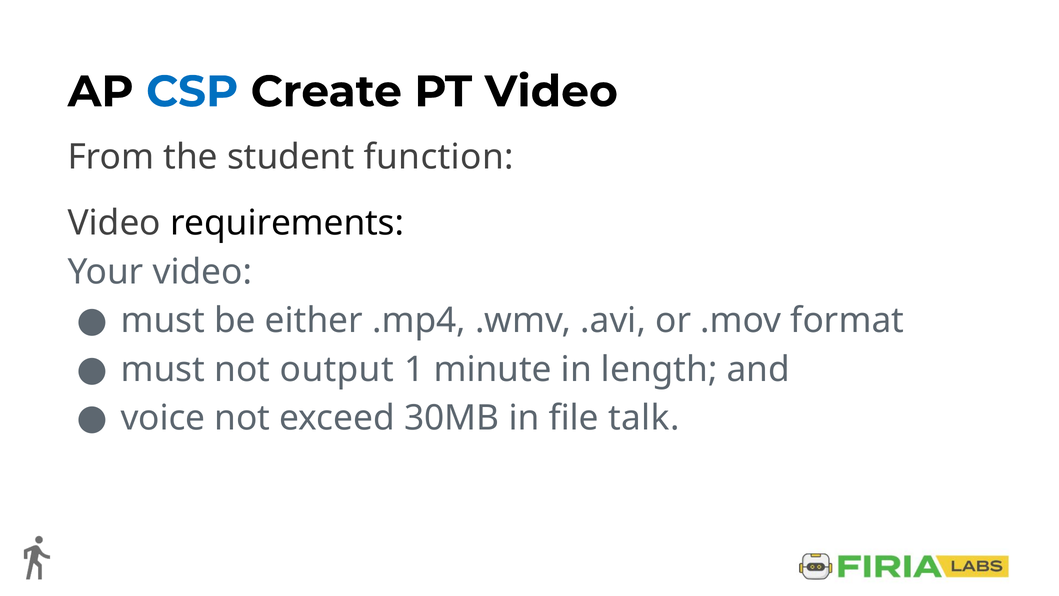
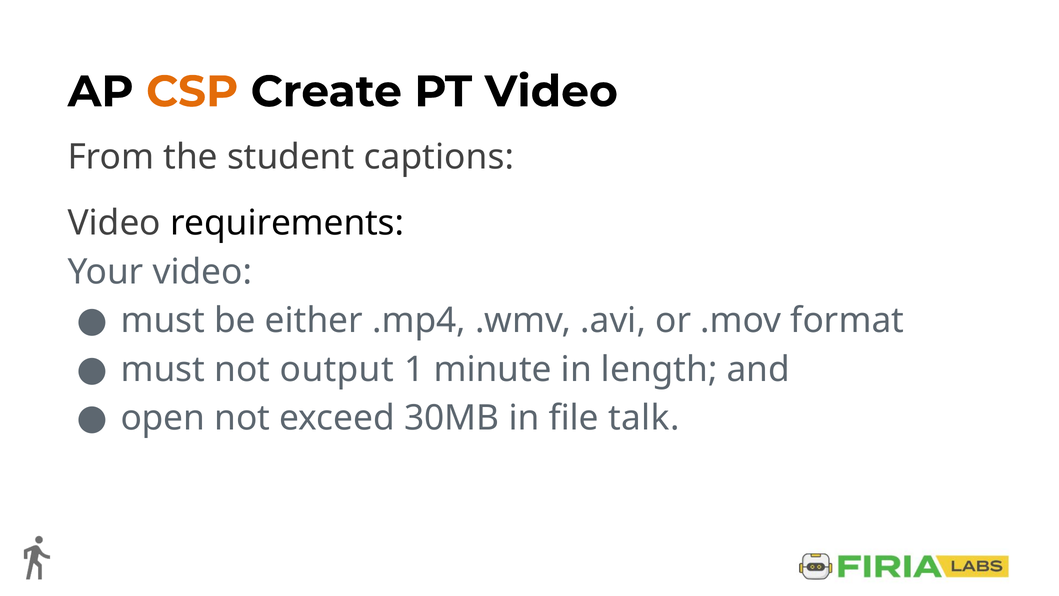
CSP colour: blue -> orange
function: function -> captions
voice: voice -> open
